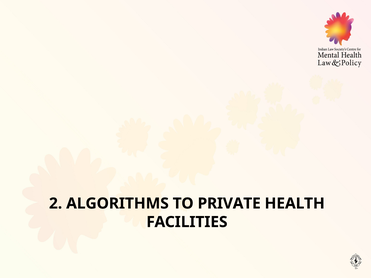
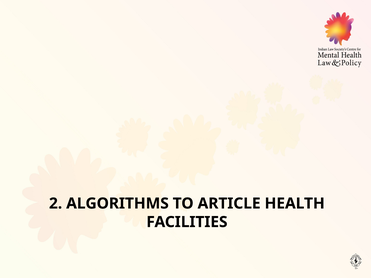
PRIVATE: PRIVATE -> ARTICLE
